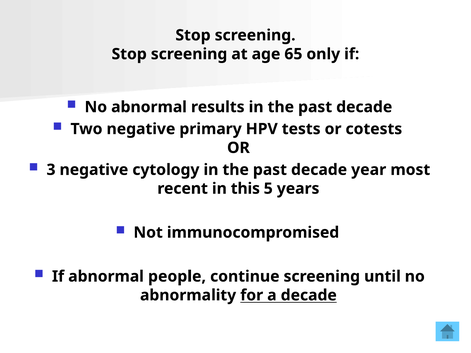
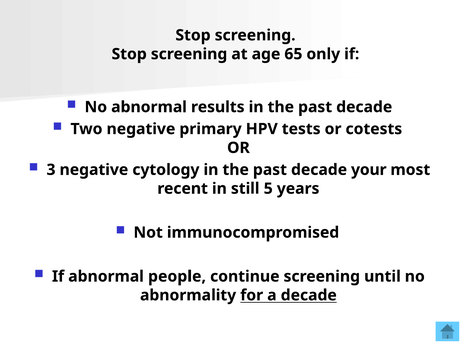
year: year -> your
this: this -> still
